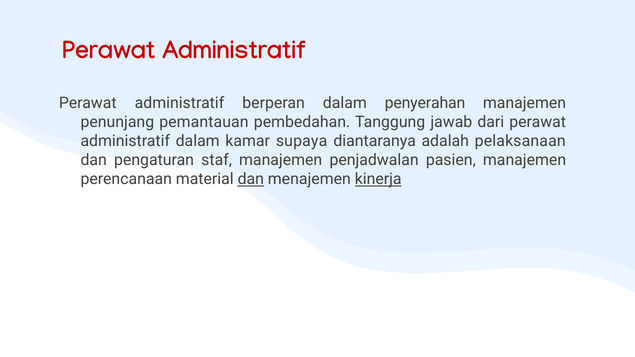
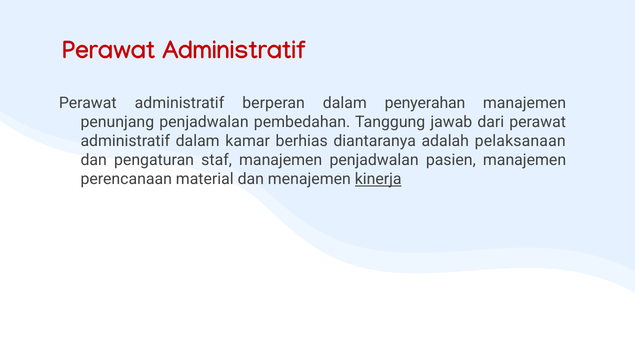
penunjang pemantauan: pemantauan -> penjadwalan
supaya: supaya -> berhias
dan at (251, 179) underline: present -> none
